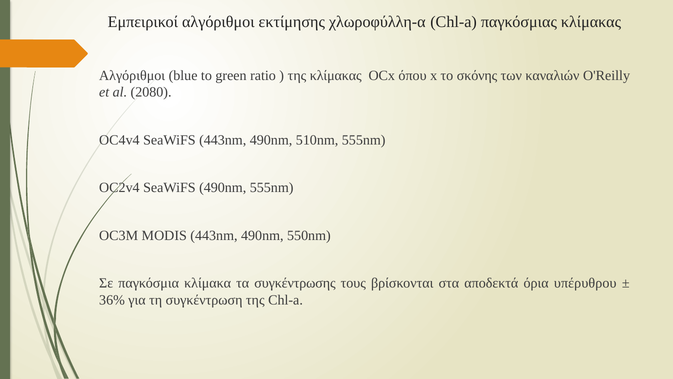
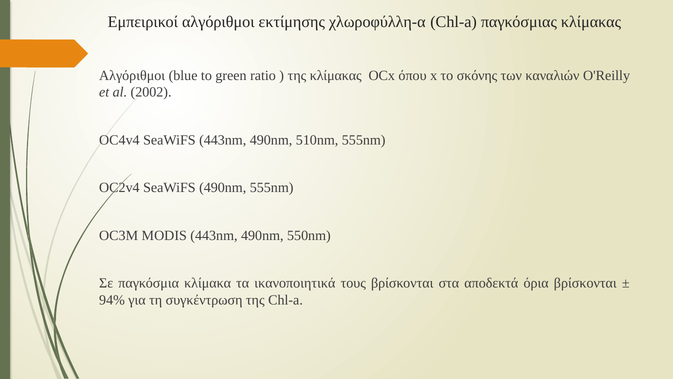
2080: 2080 -> 2002
συγκέντρωσης: συγκέντρωσης -> ικανοποιητικά
όρια υπέρυθρου: υπέρυθρου -> βρίσκονται
36%: 36% -> 94%
